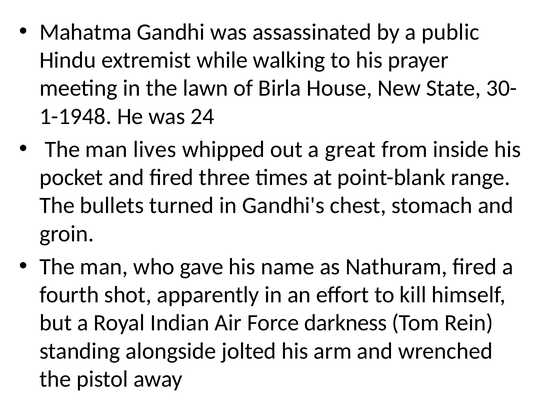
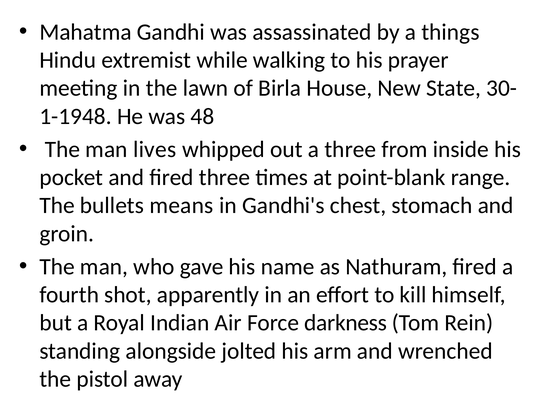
public: public -> things
24: 24 -> 48
a great: great -> three
turned: turned -> means
